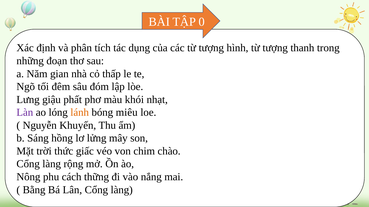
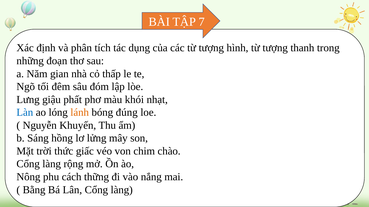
0: 0 -> 7
Làn colour: purple -> blue
miêu: miêu -> đúng
